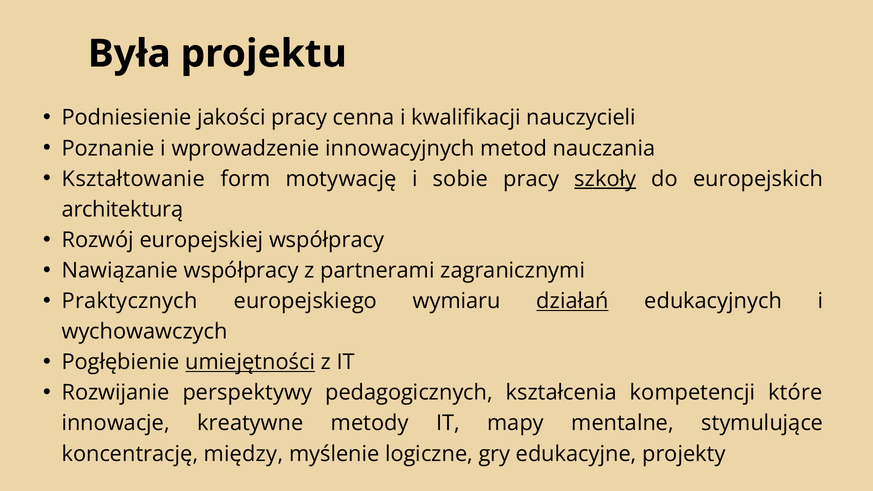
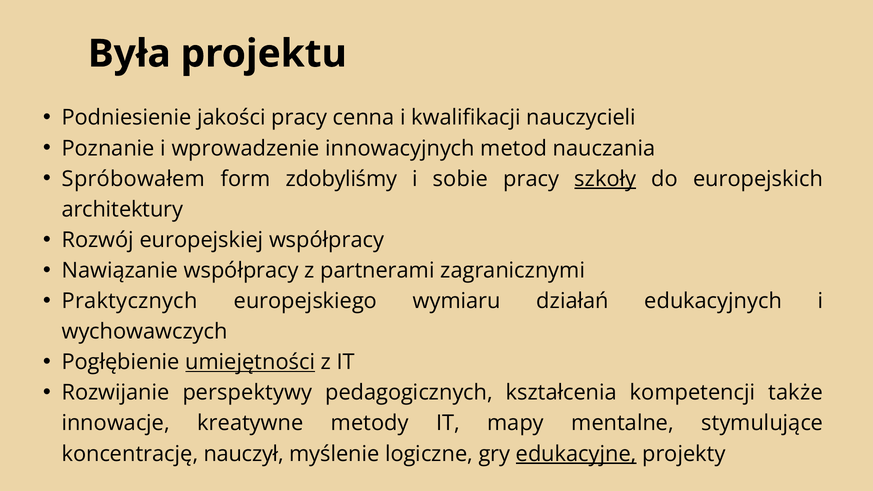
Kształtowanie: Kształtowanie -> Spróbowałem
motywację: motywację -> zdobyliśmy
architekturą: architekturą -> architektury
działań underline: present -> none
które: które -> także
między: między -> nauczył
edukacyjne underline: none -> present
